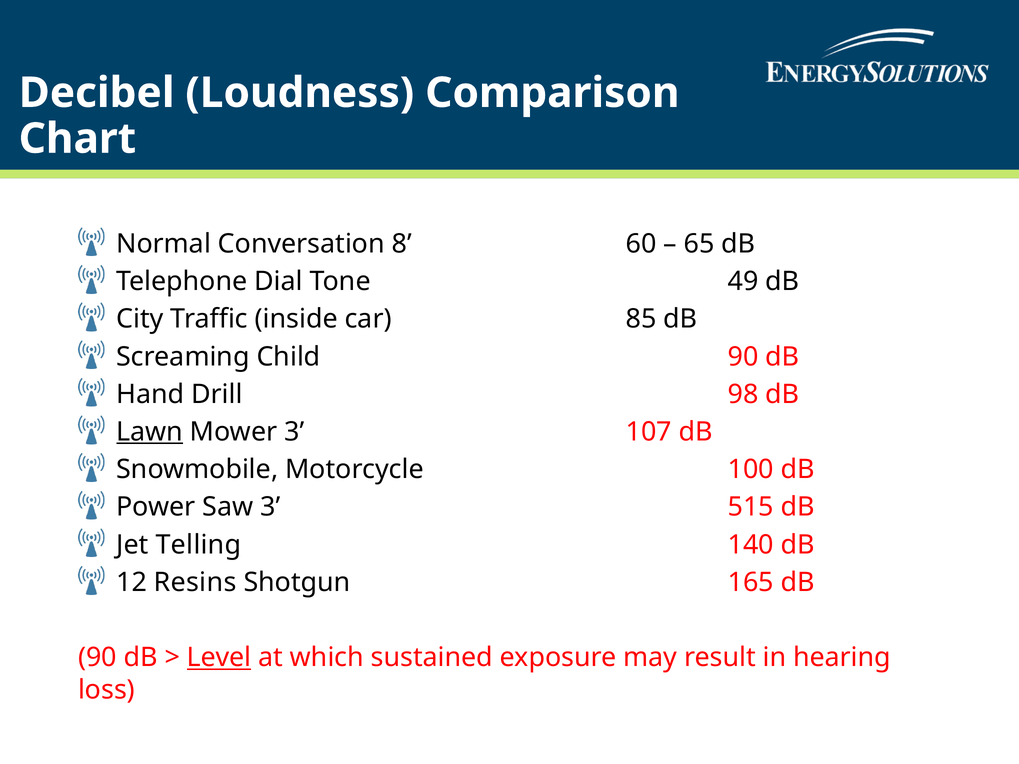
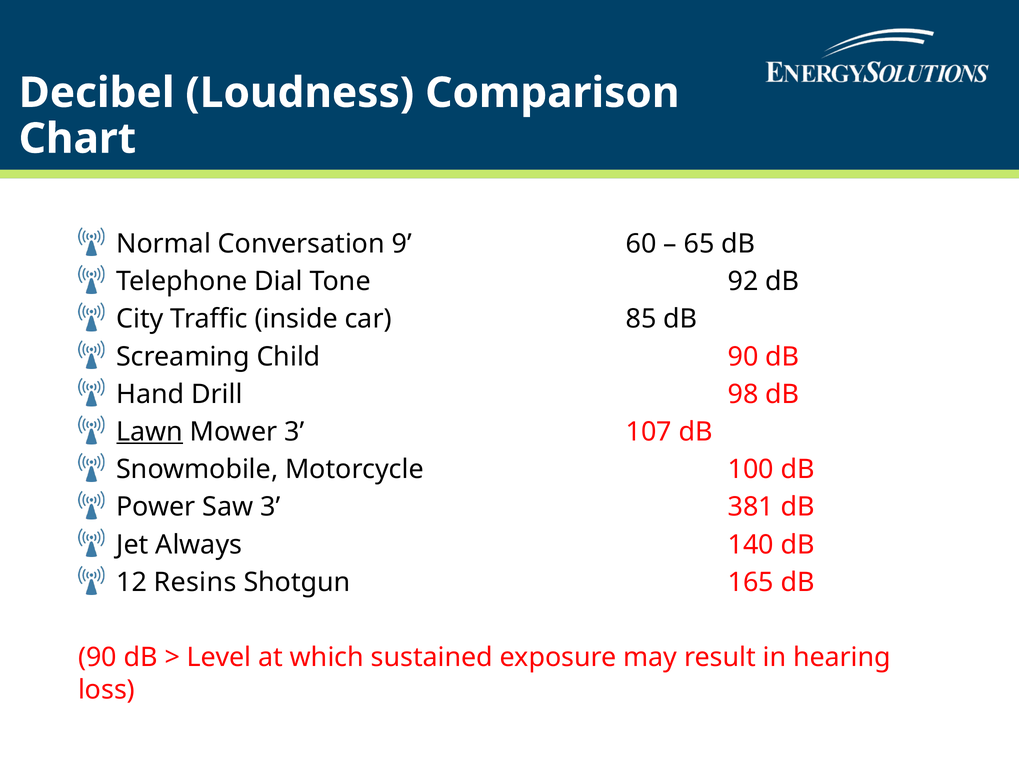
8: 8 -> 9
49: 49 -> 92
515: 515 -> 381
Telling: Telling -> Always
Level underline: present -> none
